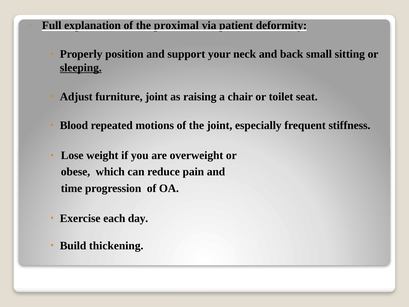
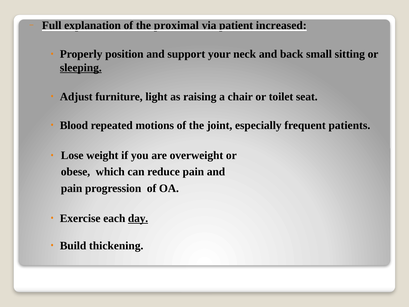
deformity: deformity -> increased
furniture joint: joint -> light
stiffness: stiffness -> patients
time at (72, 188): time -> pain
day underline: none -> present
